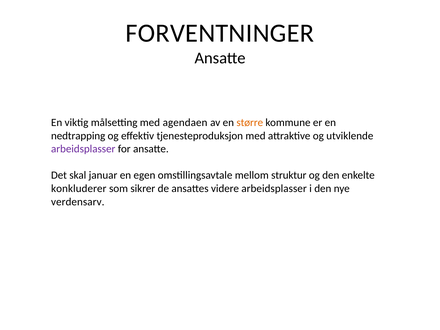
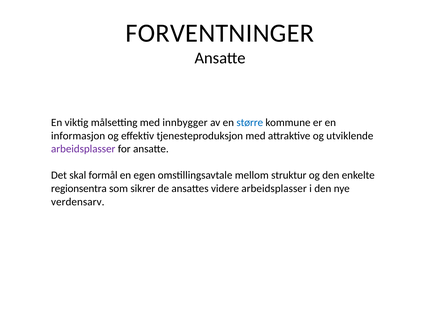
agendaen: agendaen -> innbygger
større colour: orange -> blue
nedtrapping: nedtrapping -> informasjon
januar: januar -> formål
konkluderer: konkluderer -> regionsentra
